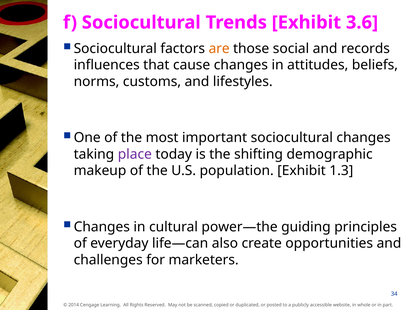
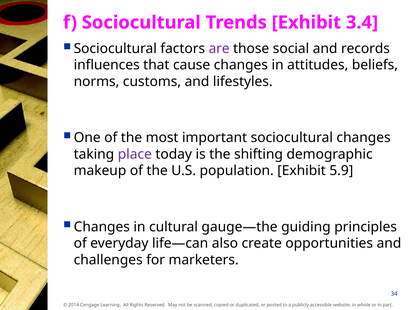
3.6: 3.6 -> 3.4
are colour: orange -> purple
1.3: 1.3 -> 5.9
power—the: power—the -> gauge—the
